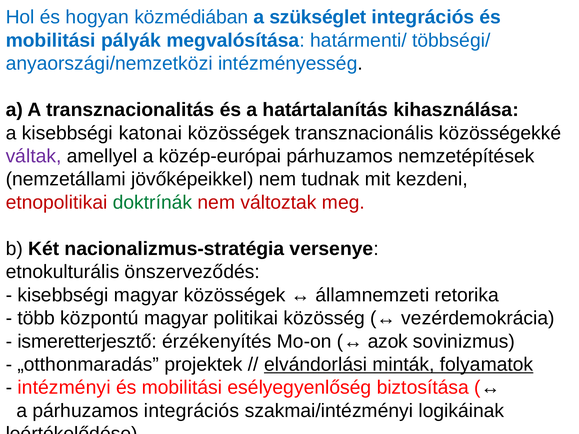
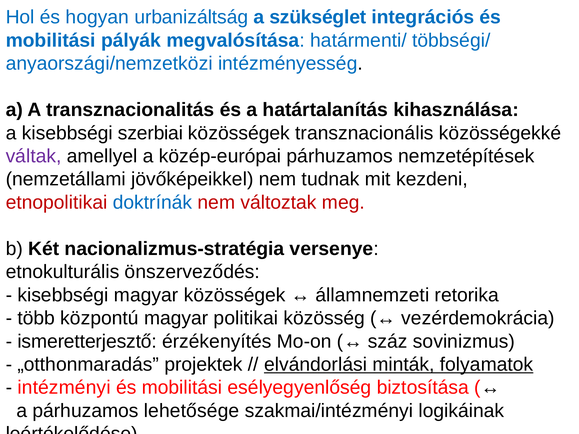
közmédiában: közmédiában -> urbanizáltság
katonai: katonai -> szerbiai
doktrínák colour: green -> blue
azok: azok -> száz
párhuzamos integrációs: integrációs -> lehetősége
